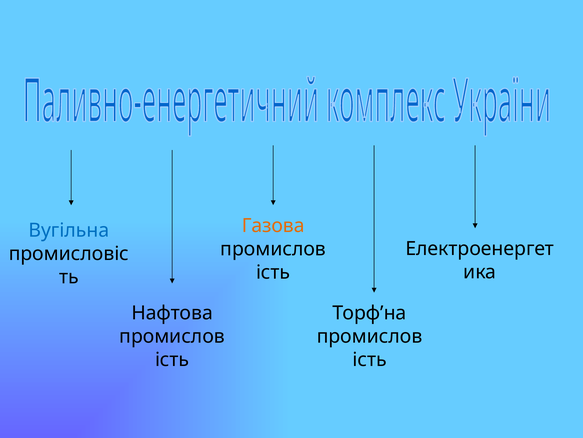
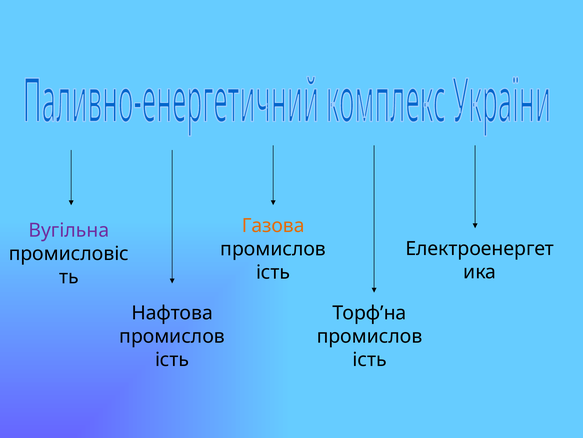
Вугільна colour: blue -> purple
